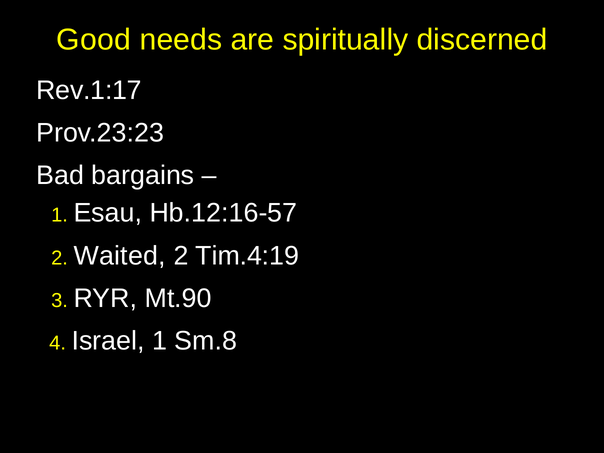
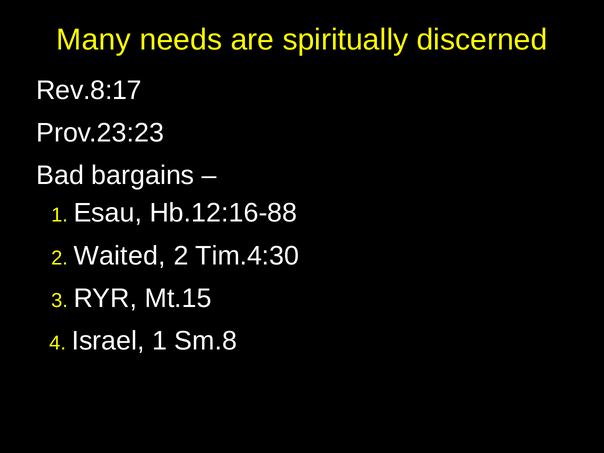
Good: Good -> Many
Rev.1:17: Rev.1:17 -> Rev.8:17
Hb.12:16-57: Hb.12:16-57 -> Hb.12:16-88
Tim.4:19: Tim.4:19 -> Tim.4:30
Mt.90: Mt.90 -> Mt.15
